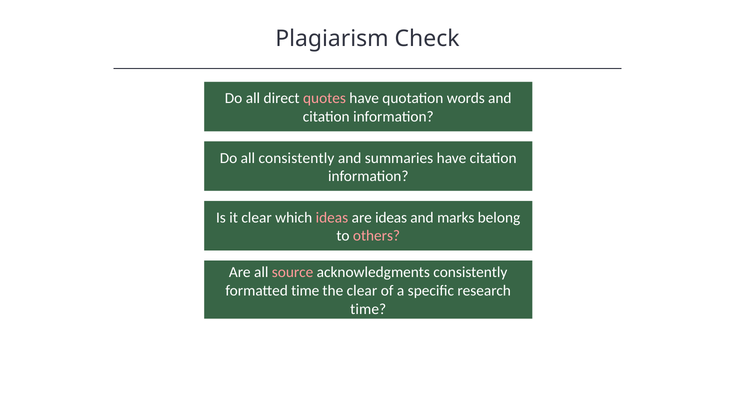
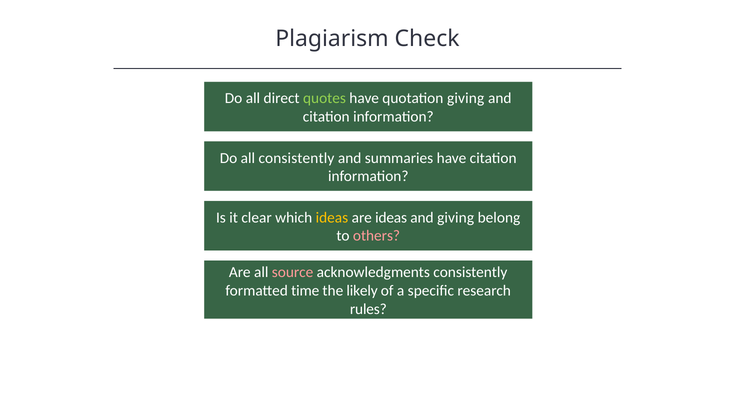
quotes colour: pink -> light green
quotation words: words -> giving
ideas at (332, 218) colour: pink -> yellow
and marks: marks -> giving
the clear: clear -> likely
time at (368, 309): time -> rules
